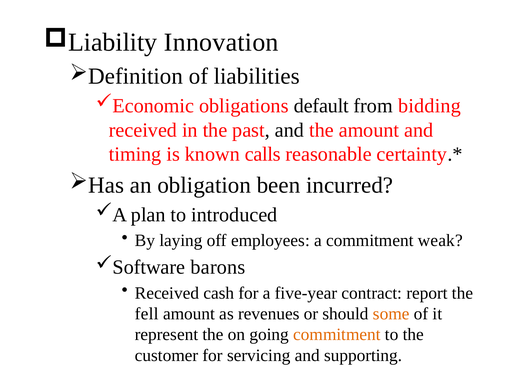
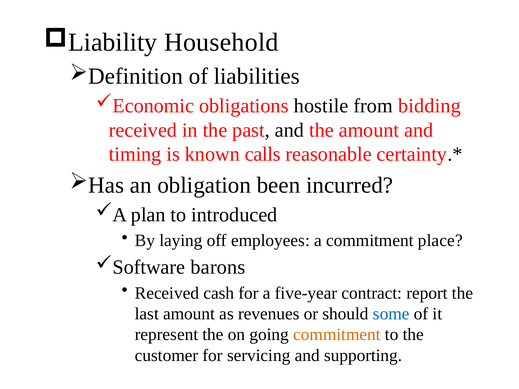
Innovation: Innovation -> Household
default: default -> hostile
weak: weak -> place
fell: fell -> last
some colour: orange -> blue
